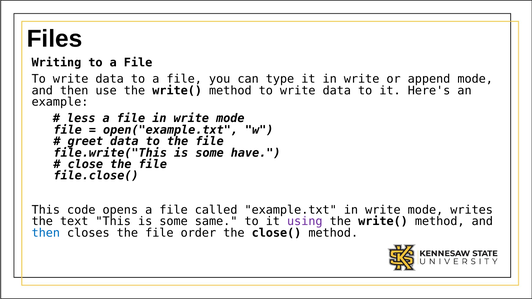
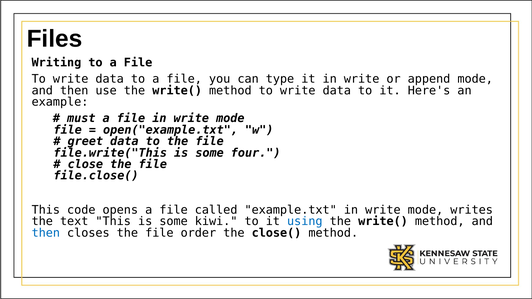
less: less -> must
have: have -> four
same: same -> kiwi
using colour: purple -> blue
